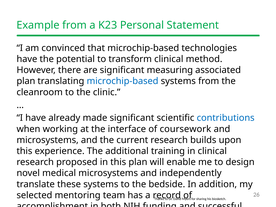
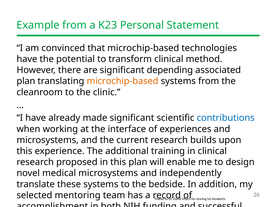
measuring: measuring -> depending
microchip-based at (123, 81) colour: blue -> orange
coursework: coursework -> experiences
